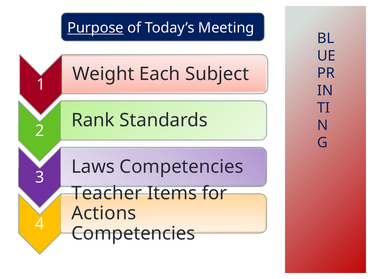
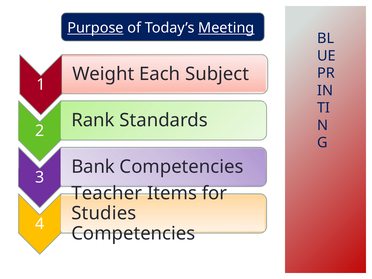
Meeting underline: none -> present
Laws: Laws -> Bank
Actions: Actions -> Studies
